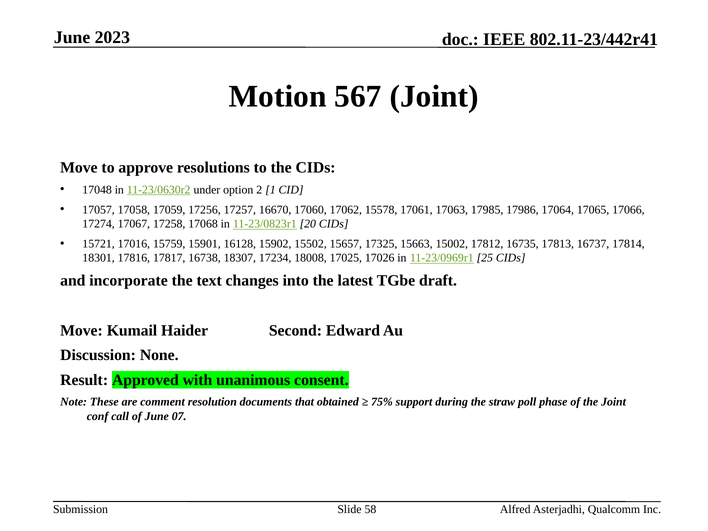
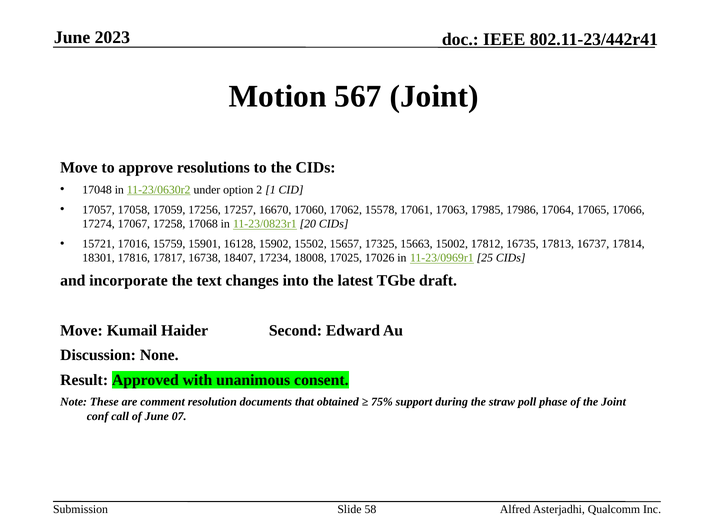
18307: 18307 -> 18407
